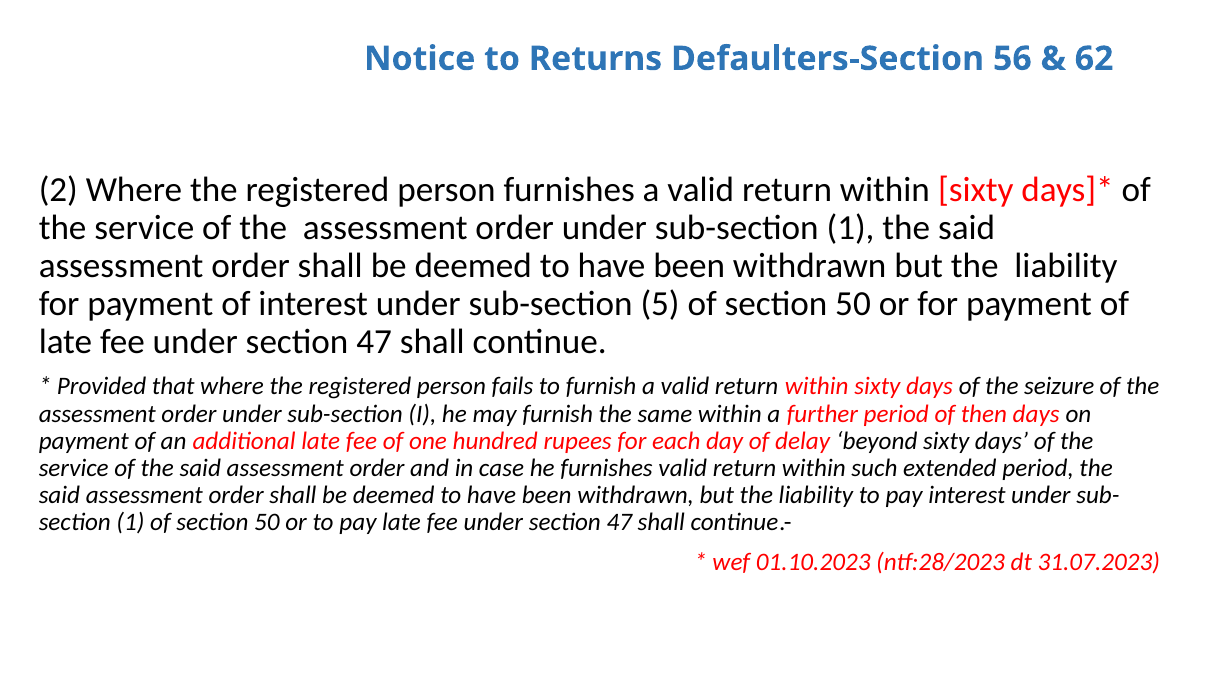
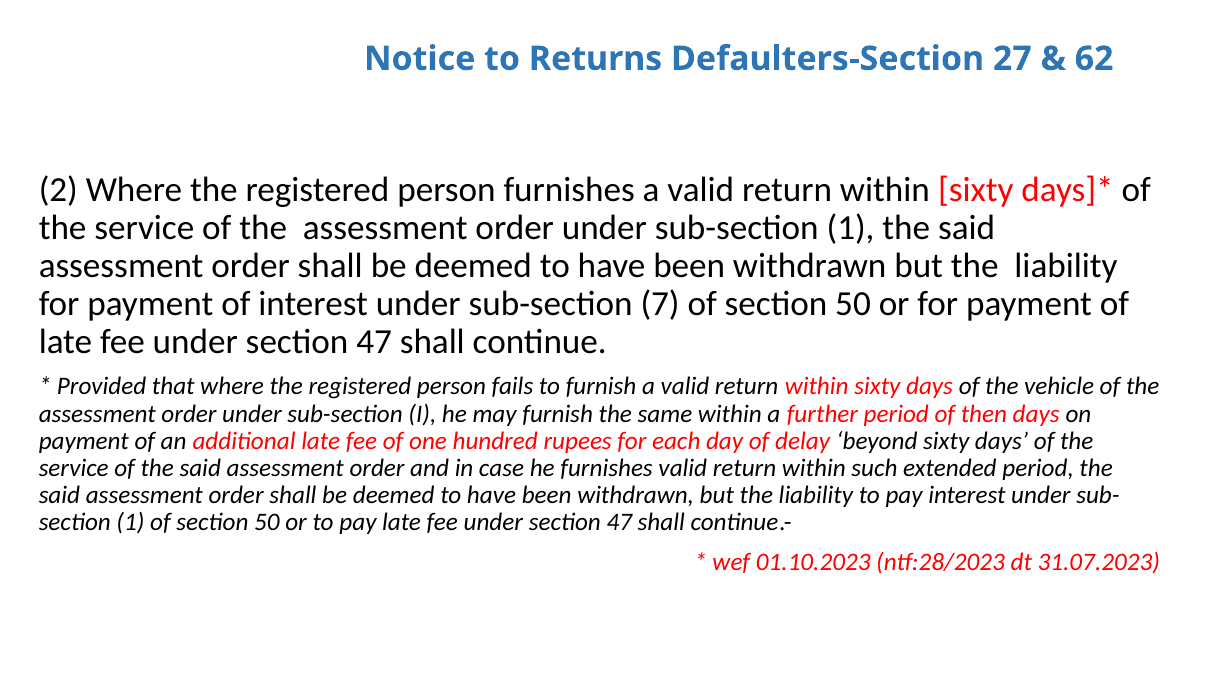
56: 56 -> 27
5: 5 -> 7
seizure: seizure -> vehicle
